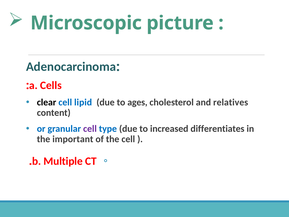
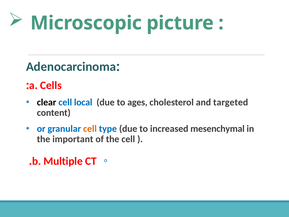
lipid: lipid -> local
relatives: relatives -> targeted
cell at (90, 129) colour: purple -> orange
differentiates: differentiates -> mesenchymal
